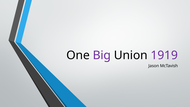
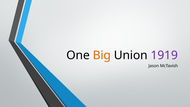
Big colour: purple -> orange
